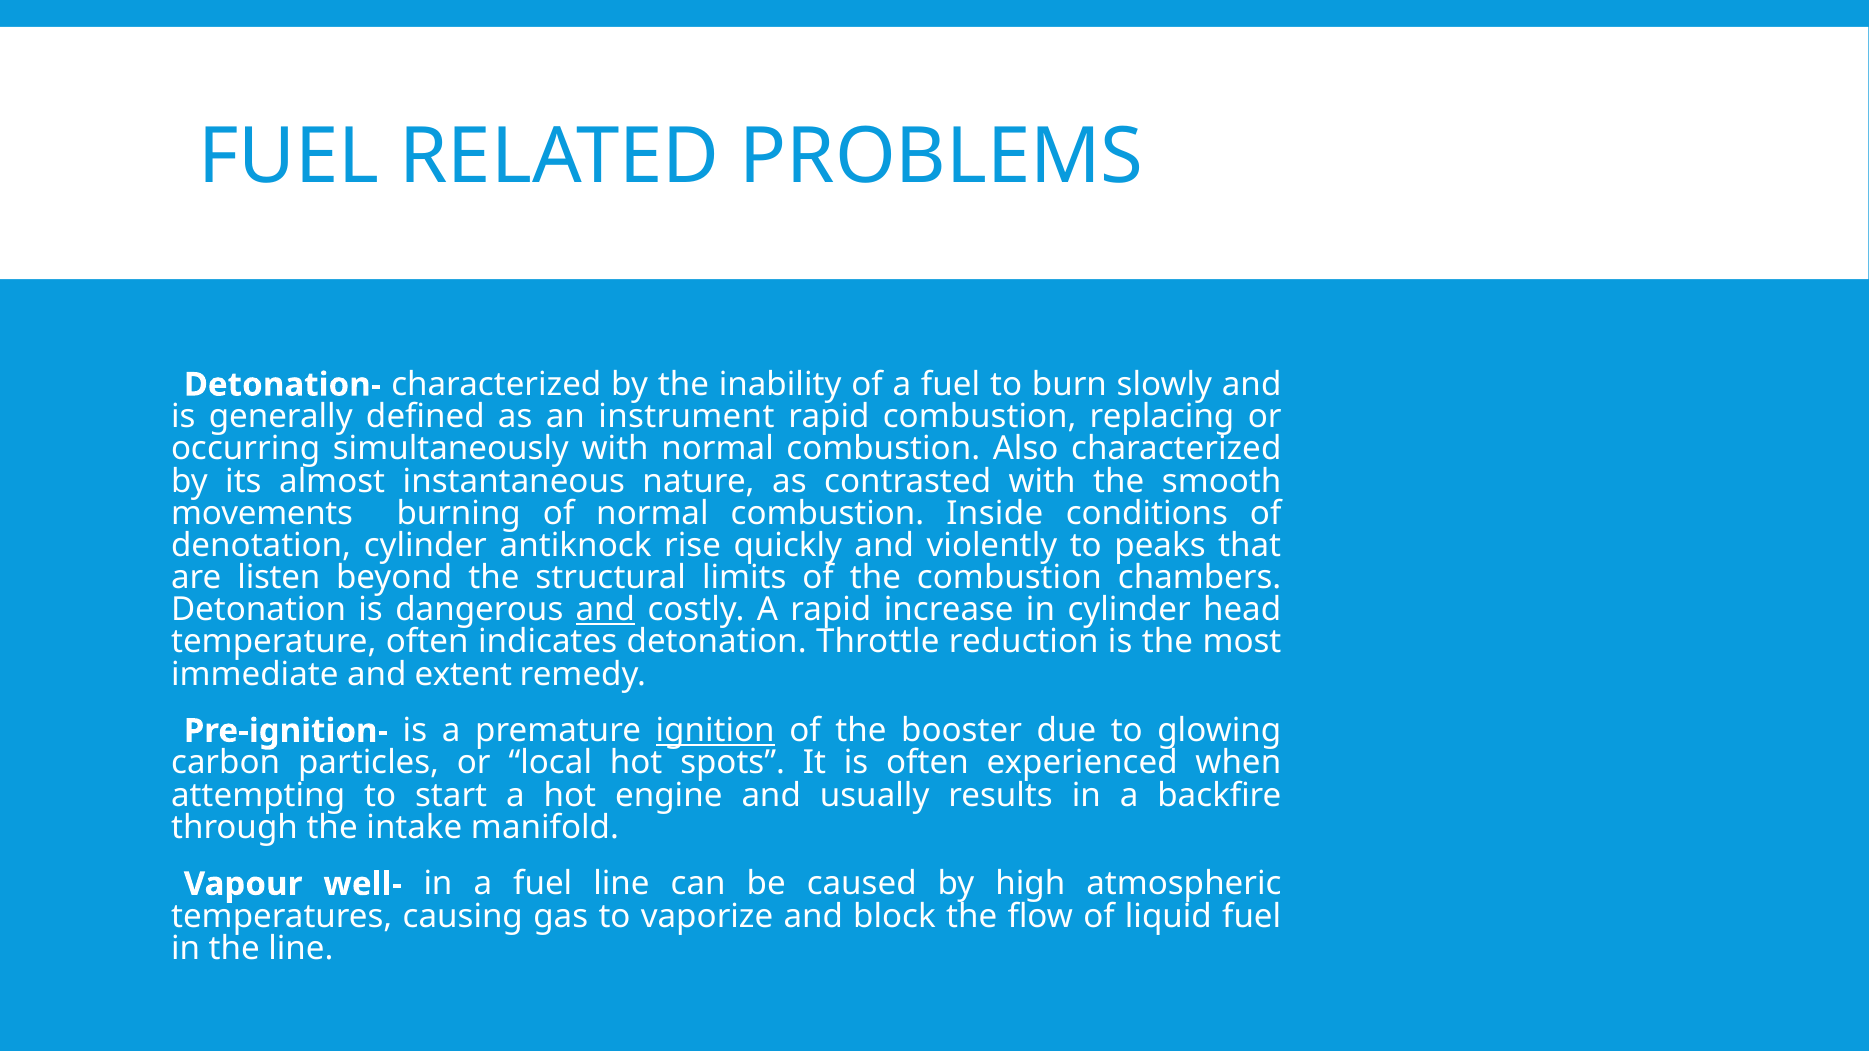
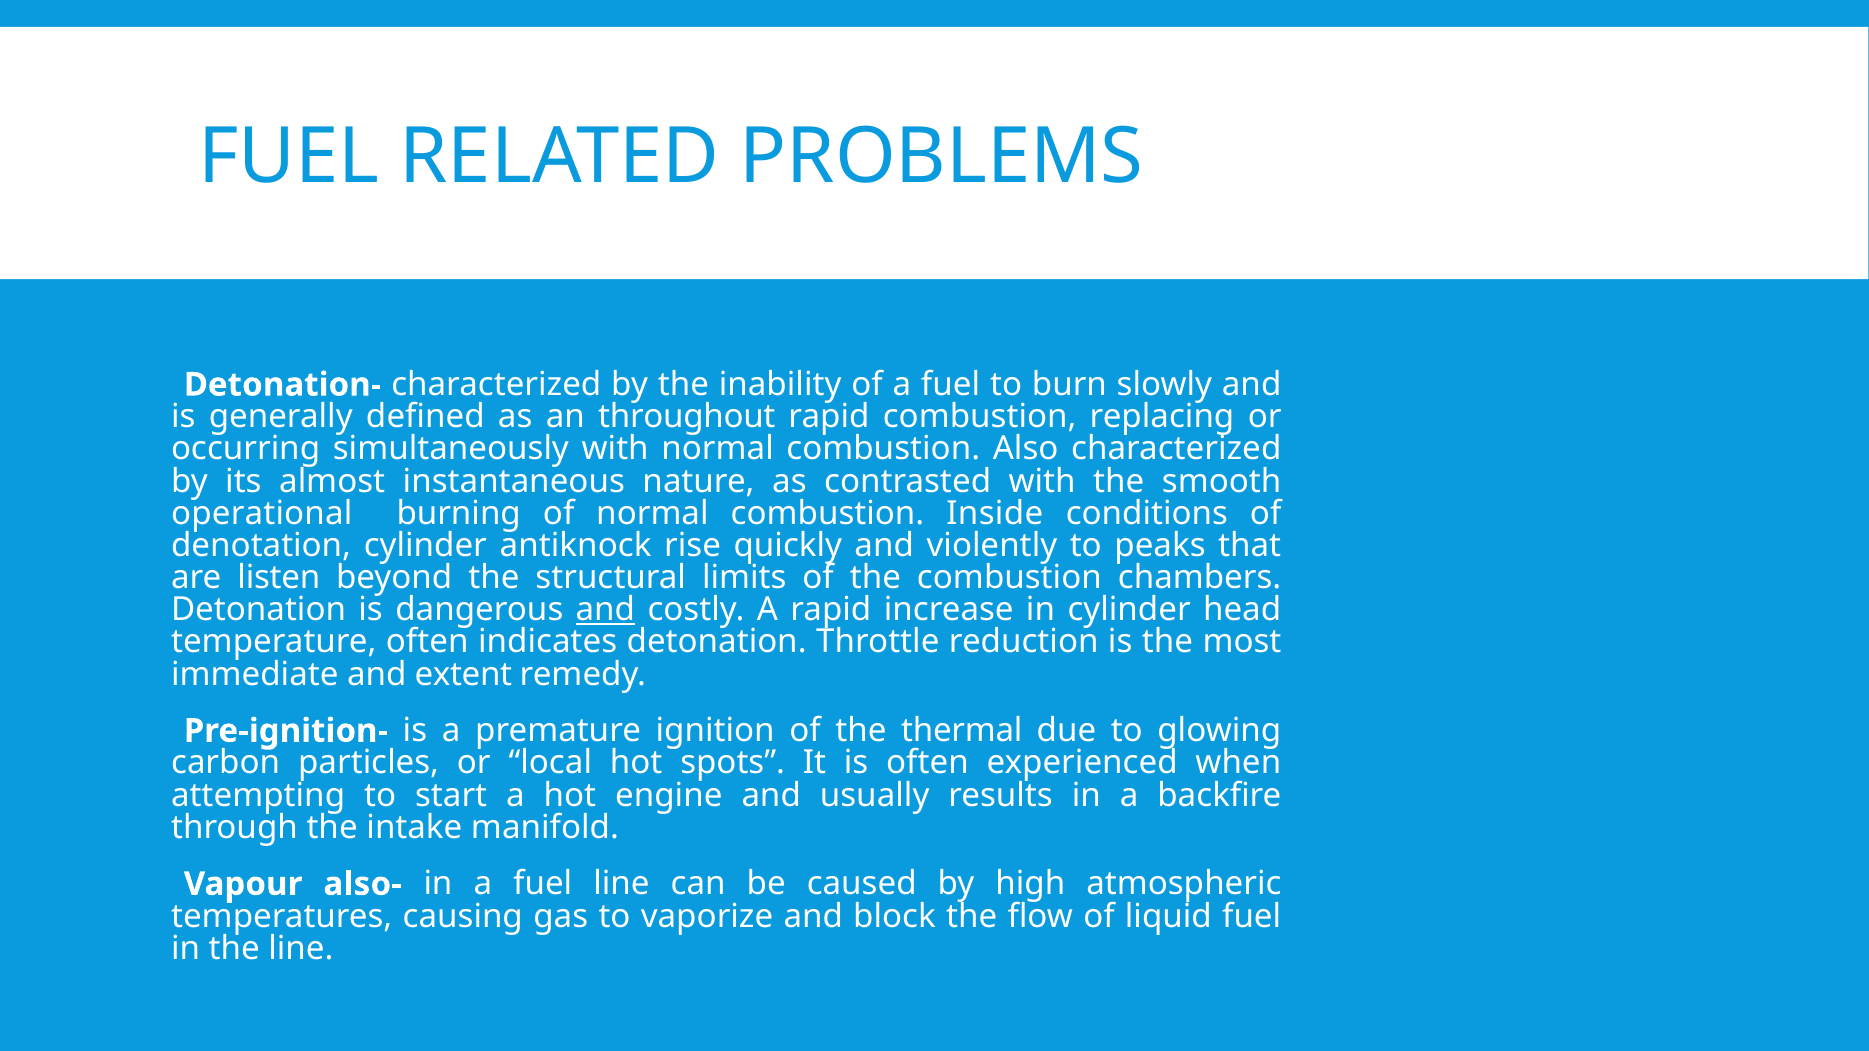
instrument: instrument -> throughout
movements: movements -> operational
ignition underline: present -> none
booster: booster -> thermal
well-: well- -> also-
